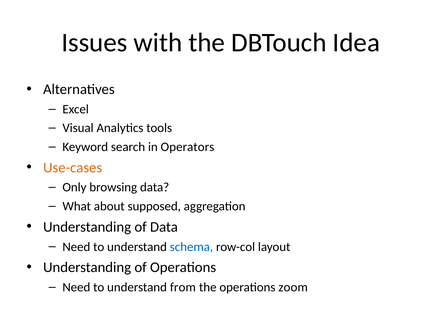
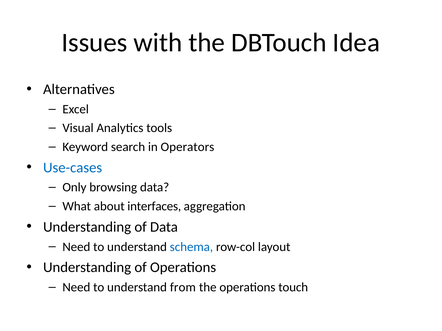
Use-cases colour: orange -> blue
supposed: supposed -> interfaces
zoom: zoom -> touch
